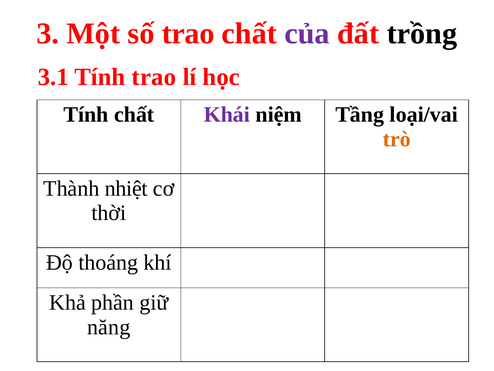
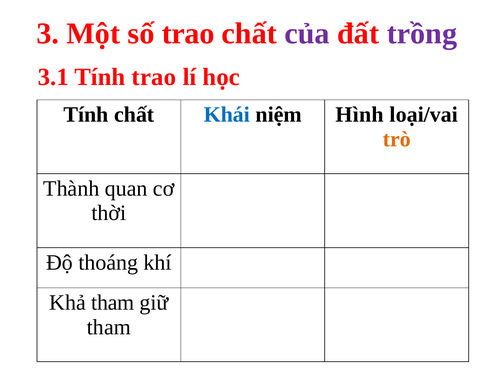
trồng colour: black -> purple
Khái colour: purple -> blue
Tầng: Tầng -> Hình
nhiệt: nhiệt -> quan
Khả phần: phần -> tham
năng at (109, 327): năng -> tham
